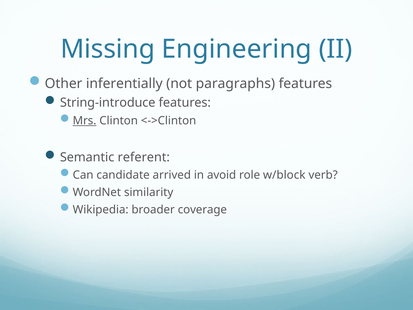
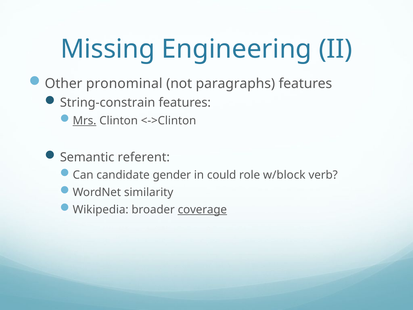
inferentially: inferentially -> pronominal
String-introduce: String-introduce -> String-constrain
arrived: arrived -> gender
avoid: avoid -> could
coverage underline: none -> present
